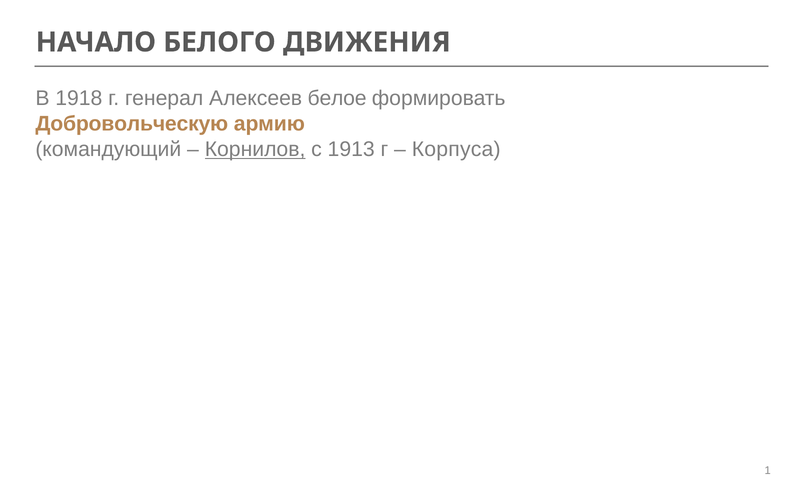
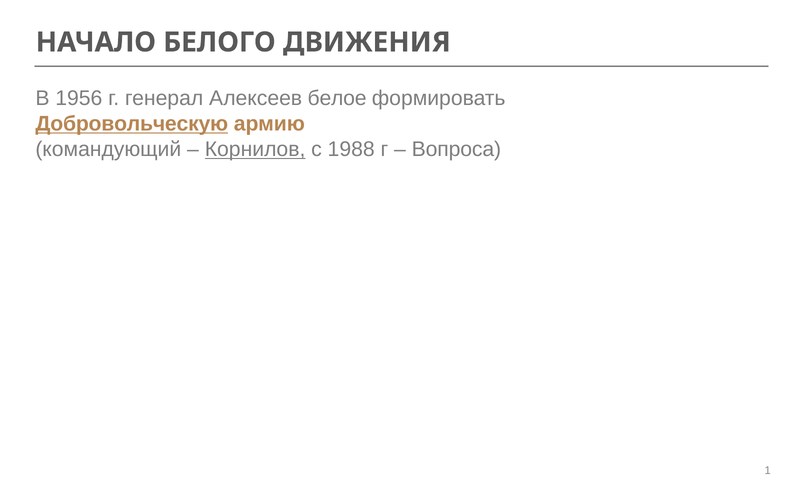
1918: 1918 -> 1956
Добровольческую underline: none -> present
1913: 1913 -> 1988
Корпуса: Корпуса -> Вопроса
